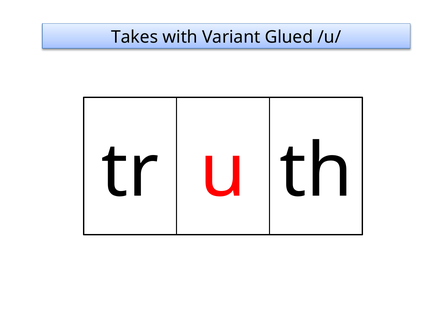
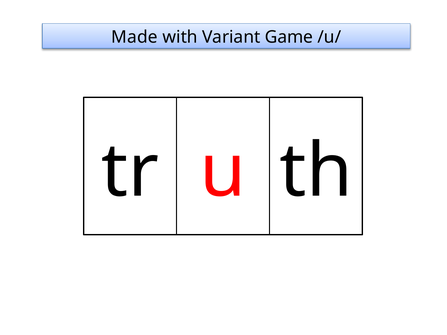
Takes: Takes -> Made
Glued: Glued -> Game
